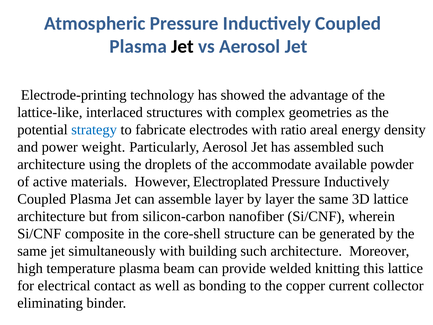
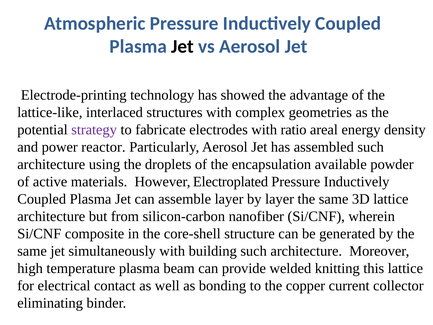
strategy colour: blue -> purple
weight: weight -> reactor
accommodate: accommodate -> encapsulation
